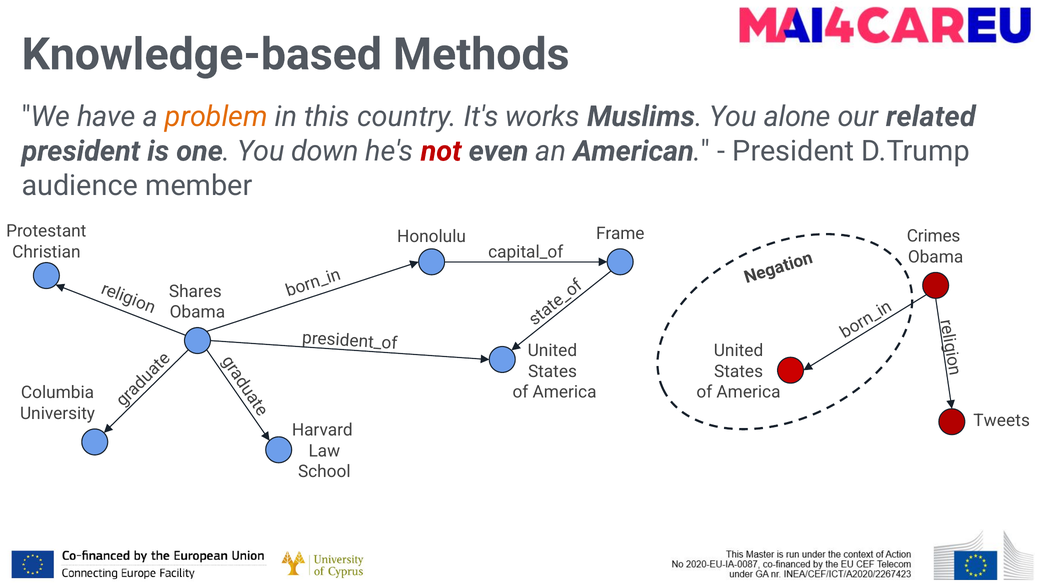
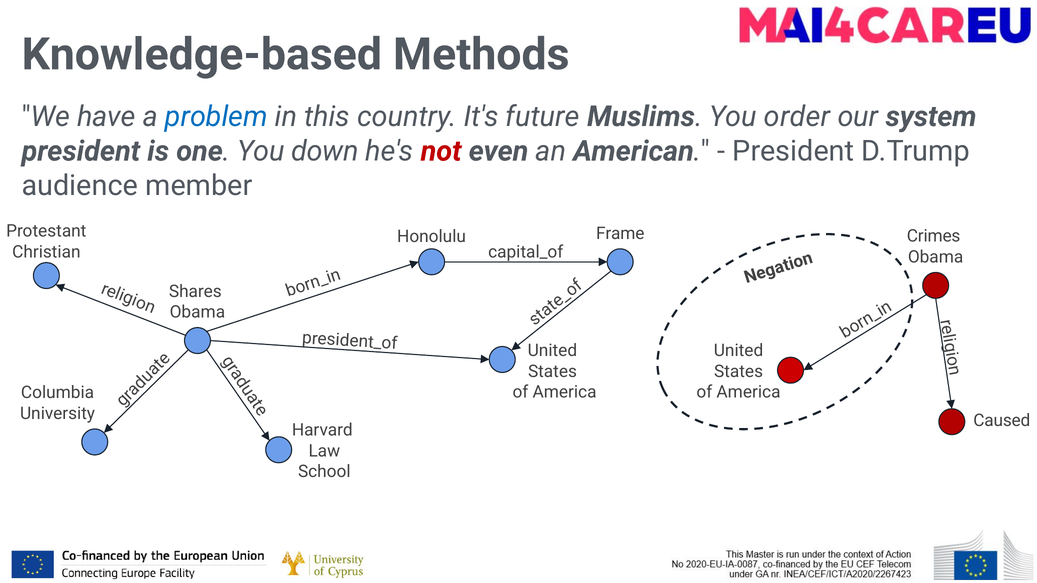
problem colour: orange -> blue
works: works -> future
alone: alone -> order
related: related -> system
Tweets: Tweets -> Caused
